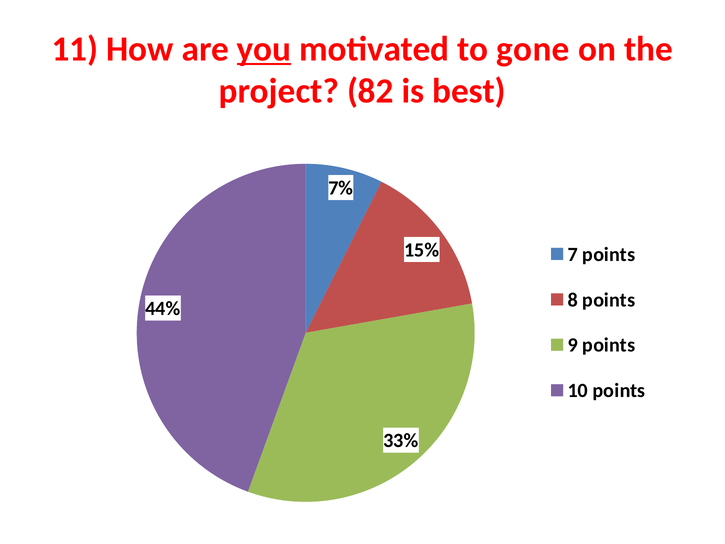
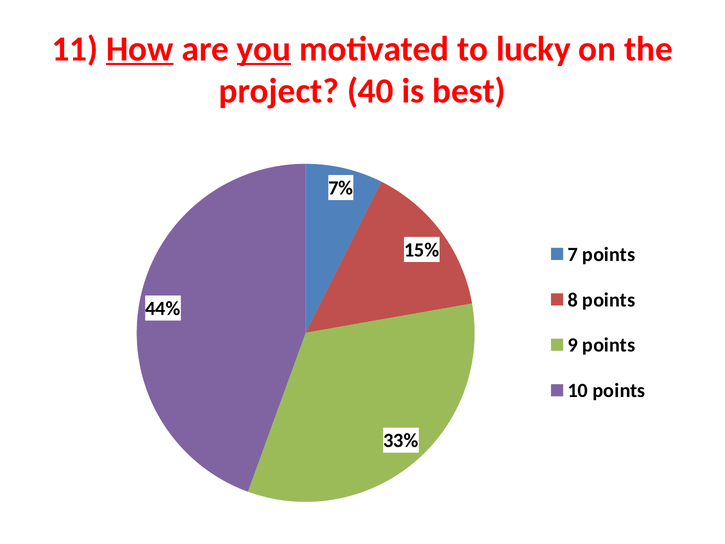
How underline: none -> present
gone: gone -> lucky
82: 82 -> 40
